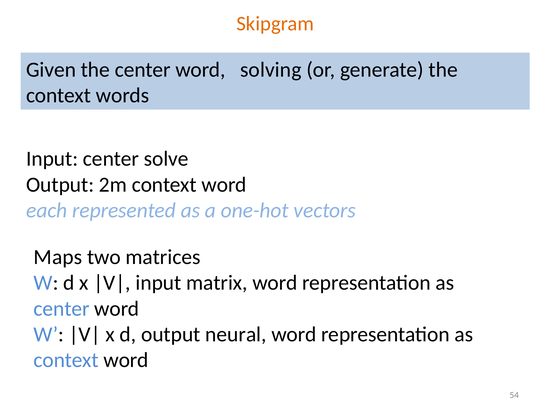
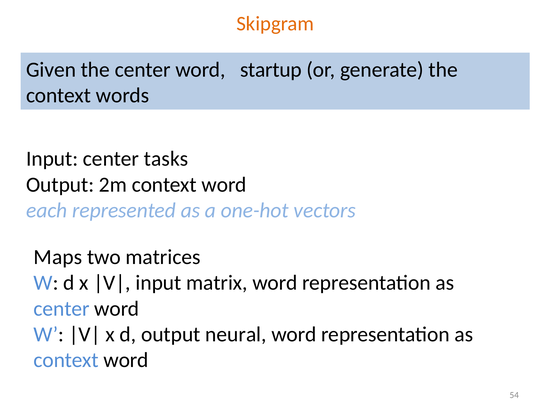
solving: solving -> startup
solve: solve -> tasks
